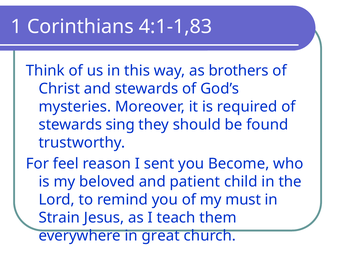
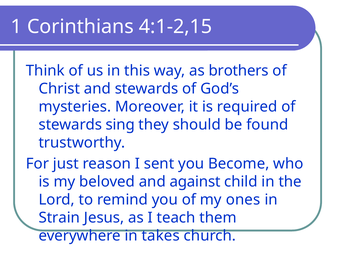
4:1-1,83: 4:1-1,83 -> 4:1-2,15
feel: feel -> just
patient: patient -> against
must: must -> ones
great: great -> takes
